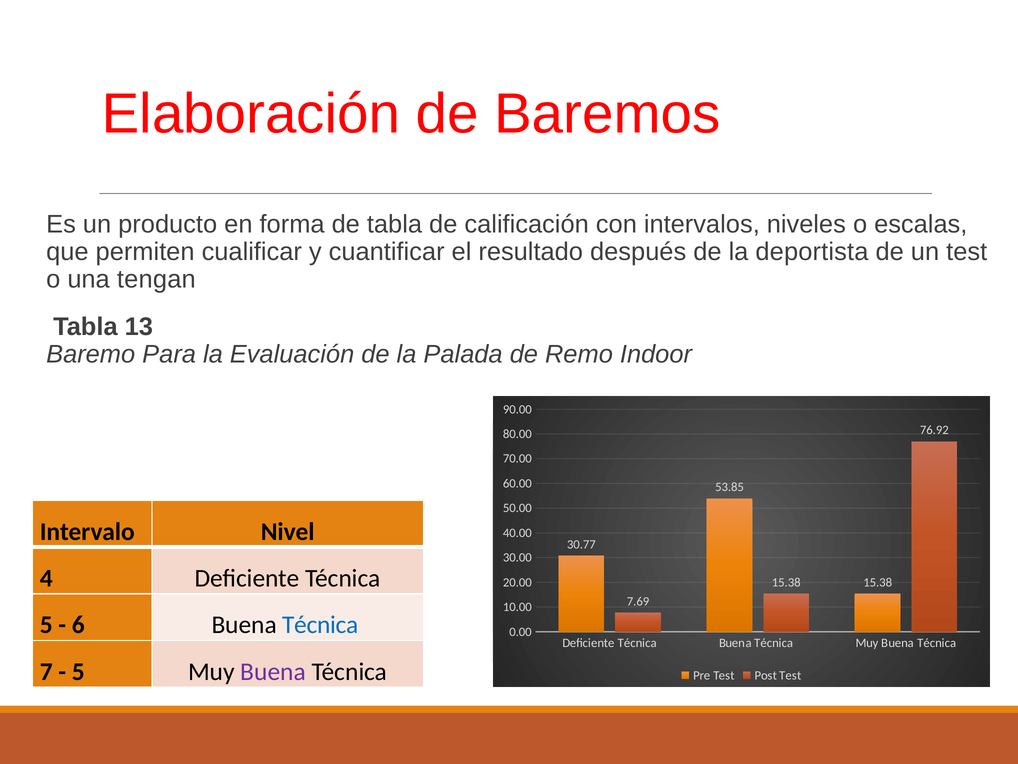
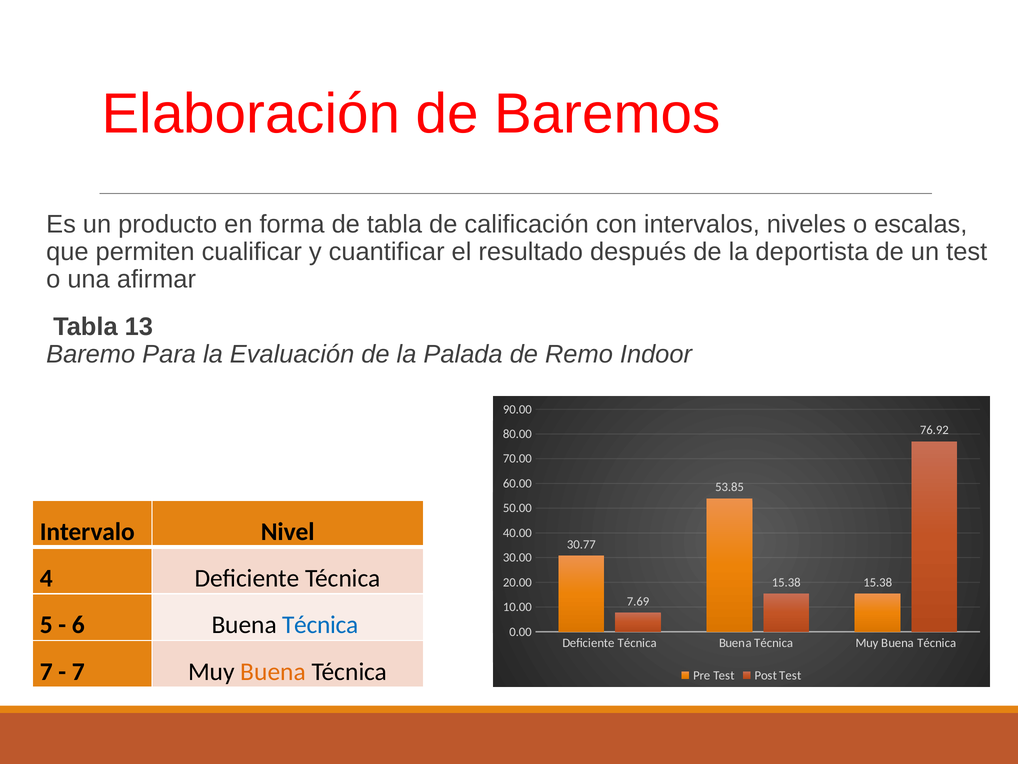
tengan: tengan -> afirmar
5 at (78, 671): 5 -> 7
Buena at (273, 671) colour: purple -> orange
